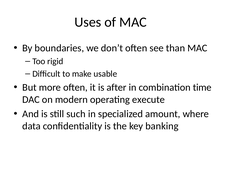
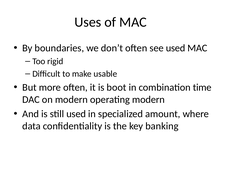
see than: than -> used
after: after -> boot
operating execute: execute -> modern
still such: such -> used
